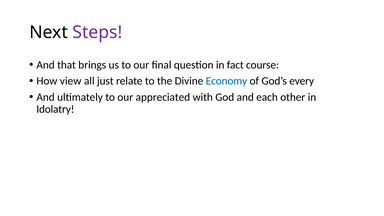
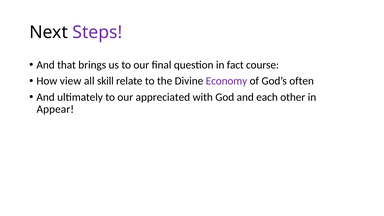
just: just -> skill
Economy colour: blue -> purple
every: every -> often
Idolatry: Idolatry -> Appear
